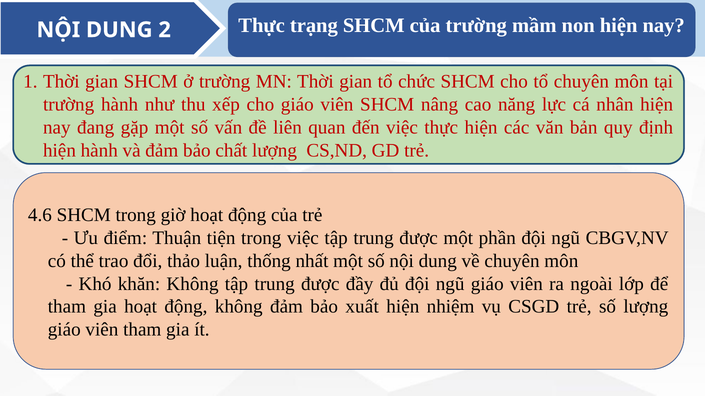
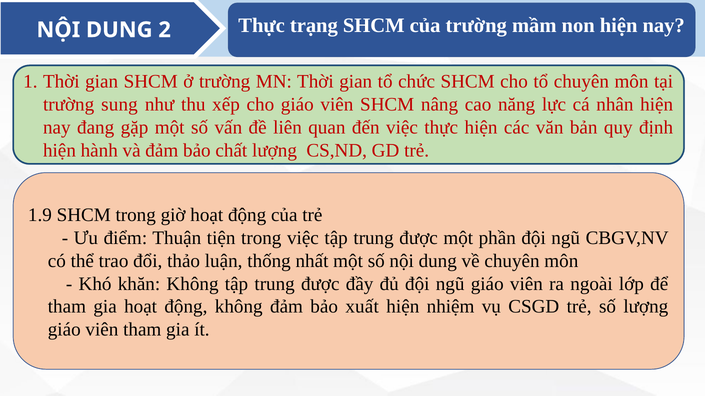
trường hành: hành -> sung
4.6: 4.6 -> 1.9
